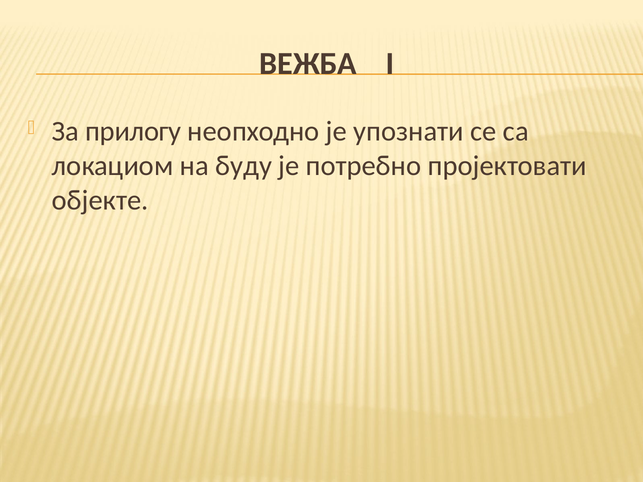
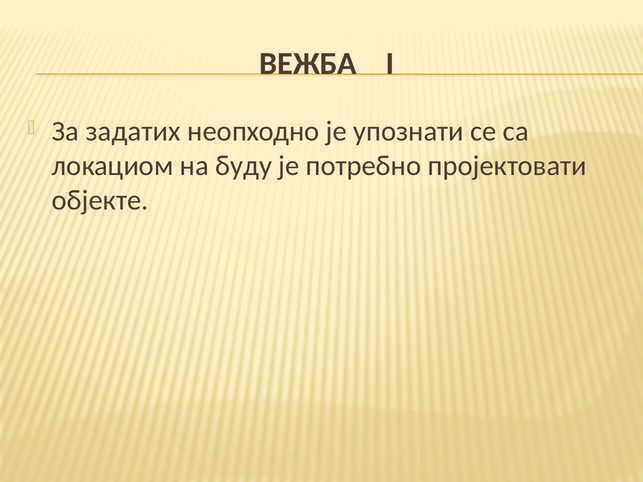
прилогу: прилогу -> задатих
